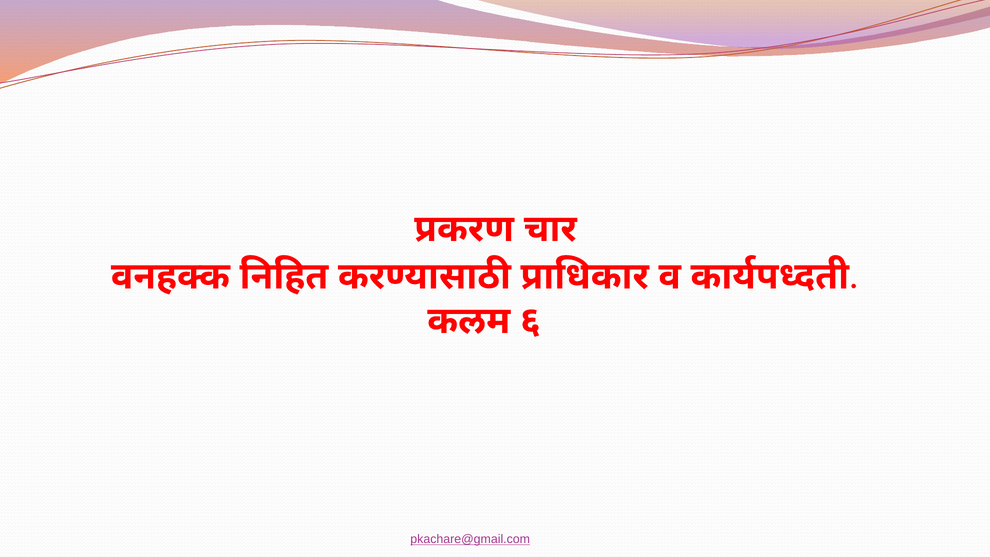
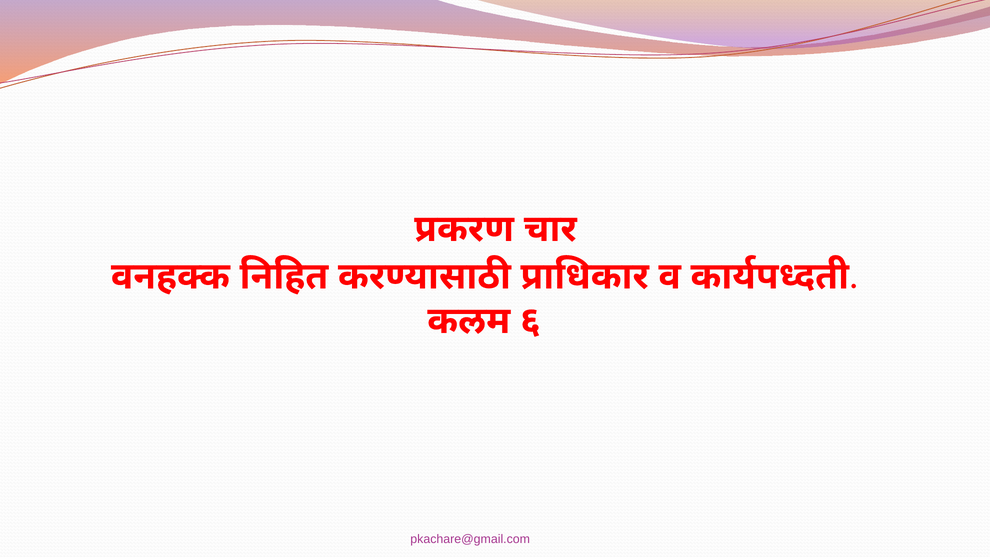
pkachare@gmail.com underline: present -> none
